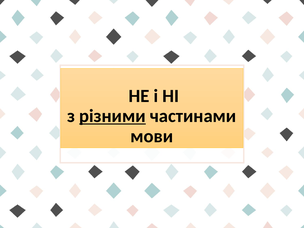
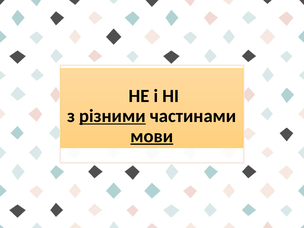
мови underline: none -> present
